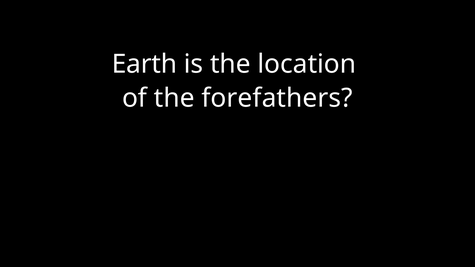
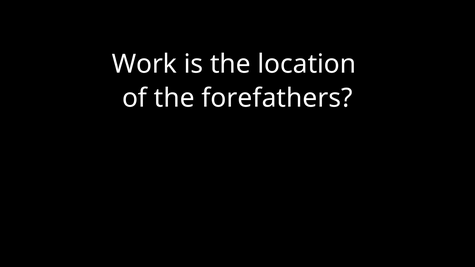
Earth: Earth -> Work
